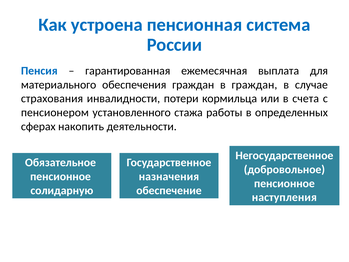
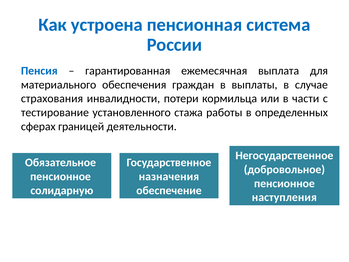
в граждан: граждан -> выплаты
счета: счета -> части
пенсионером: пенсионером -> тестирование
накопить: накопить -> границей
